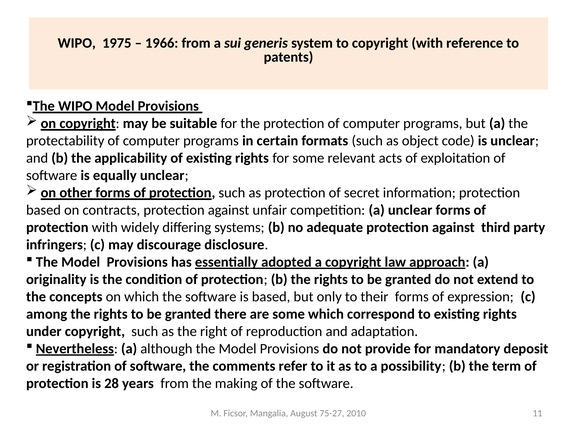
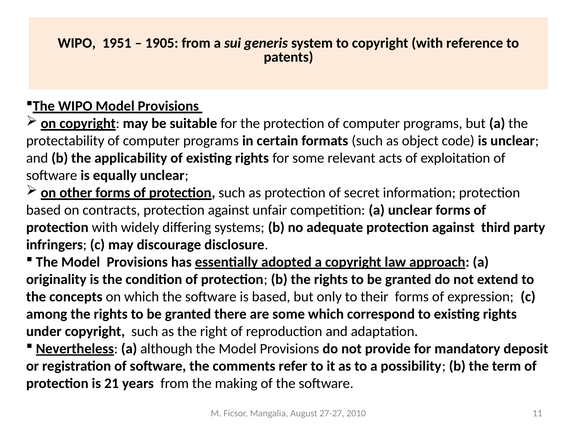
1975: 1975 -> 1951
1966: 1966 -> 1905
28: 28 -> 21
75-27: 75-27 -> 27-27
